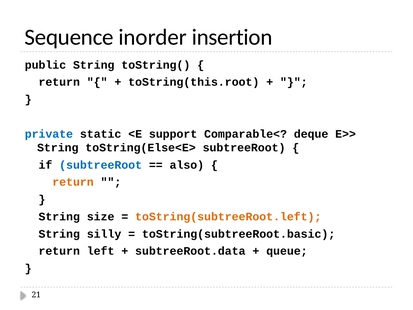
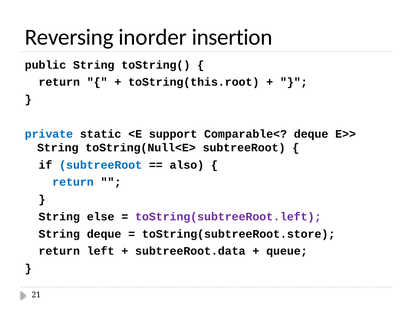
Sequence: Sequence -> Reversing
toString(Else<E>: toString(Else<E> -> toString(Null<E>
return at (73, 182) colour: orange -> blue
size: size -> else
toString(subtreeRoot.left colour: orange -> purple
String silly: silly -> deque
toString(subtreeRoot.basic: toString(subtreeRoot.basic -> toString(subtreeRoot.store
